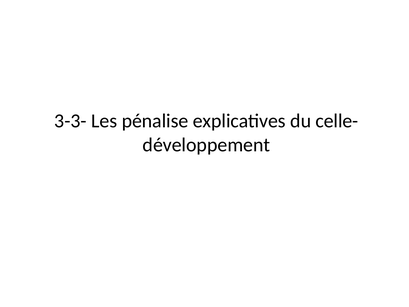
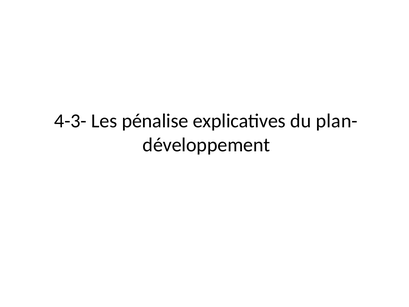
3-3-: 3-3- -> 4-3-
celle-: celle- -> plan-
